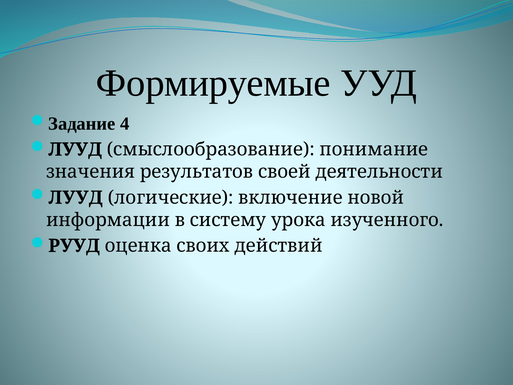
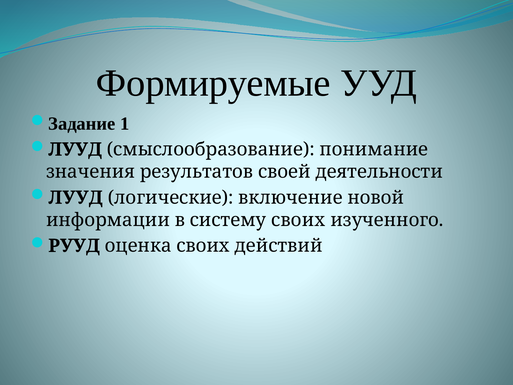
4: 4 -> 1
систему урока: урока -> своих
